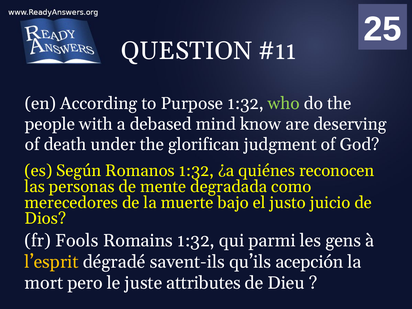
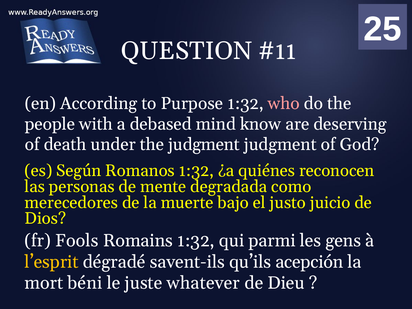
who colour: light green -> pink
the glorifican: glorifican -> judgment
pero: pero -> béni
attributes: attributes -> whatever
